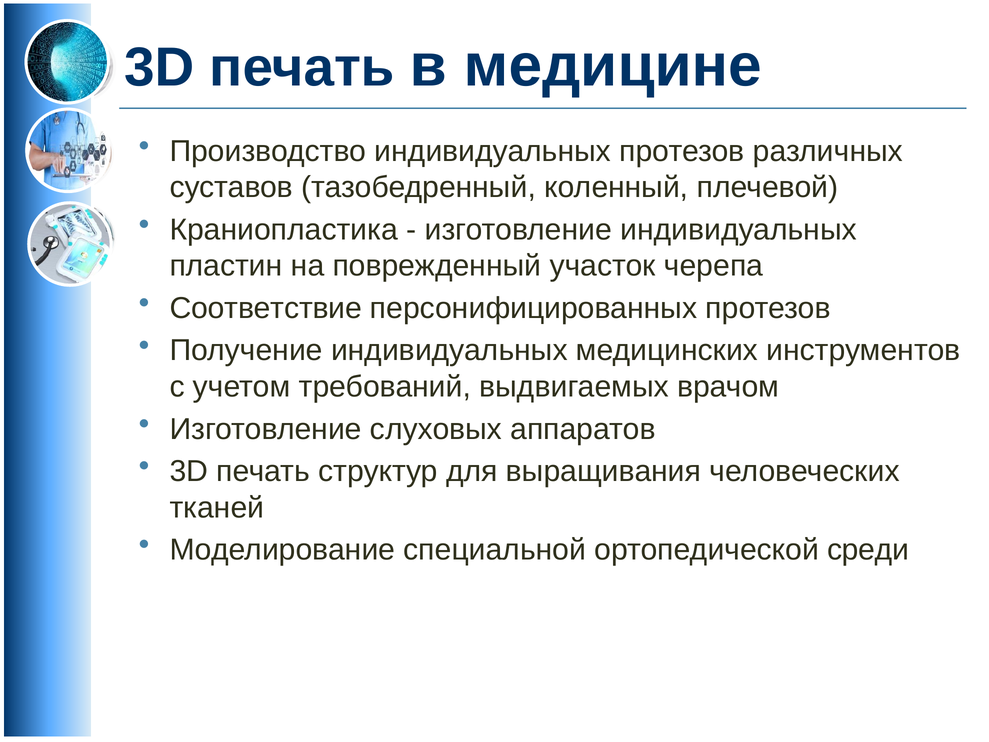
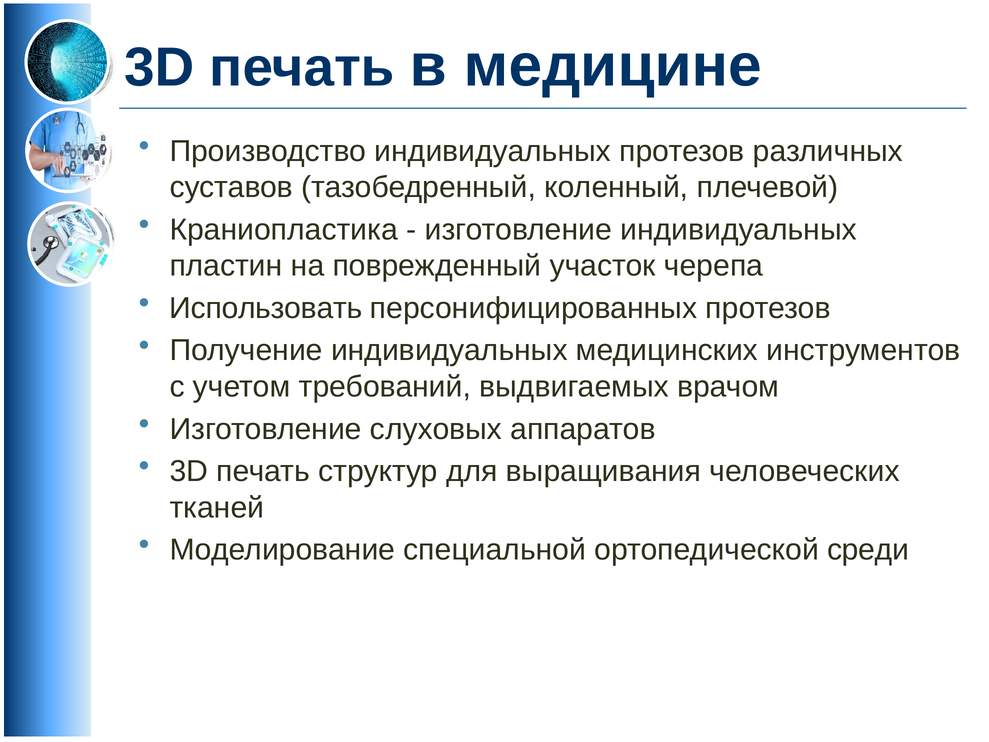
Соответствие: Соответствие -> Использовать
